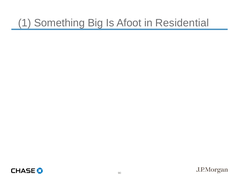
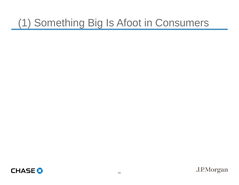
Residential: Residential -> Consumers
